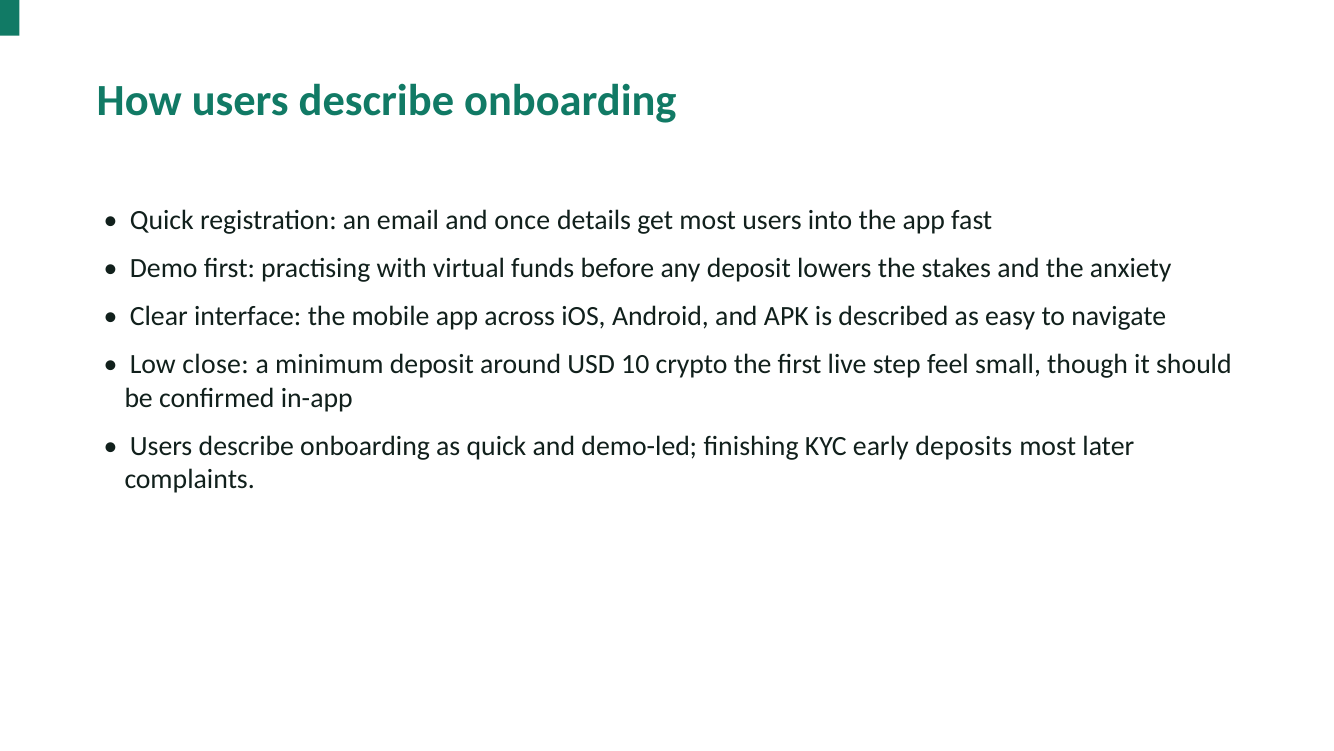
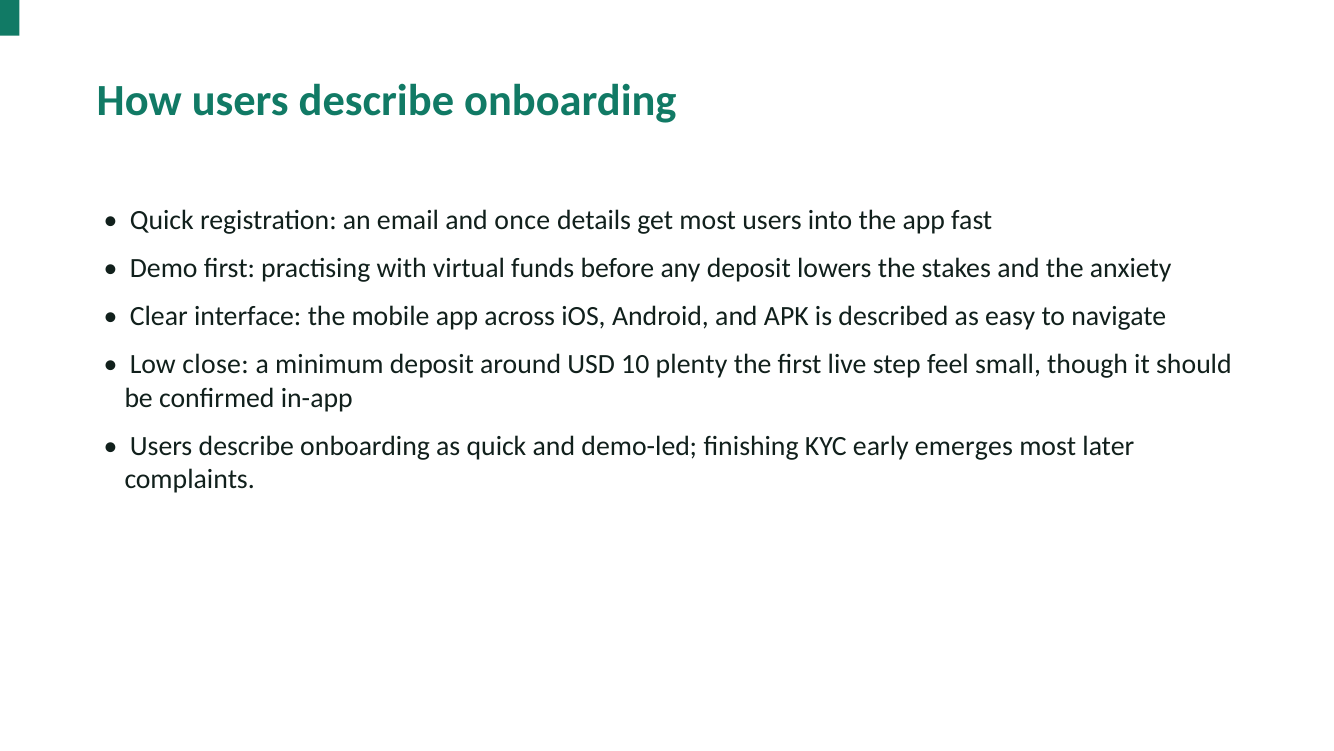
crypto: crypto -> plenty
deposits: deposits -> emerges
